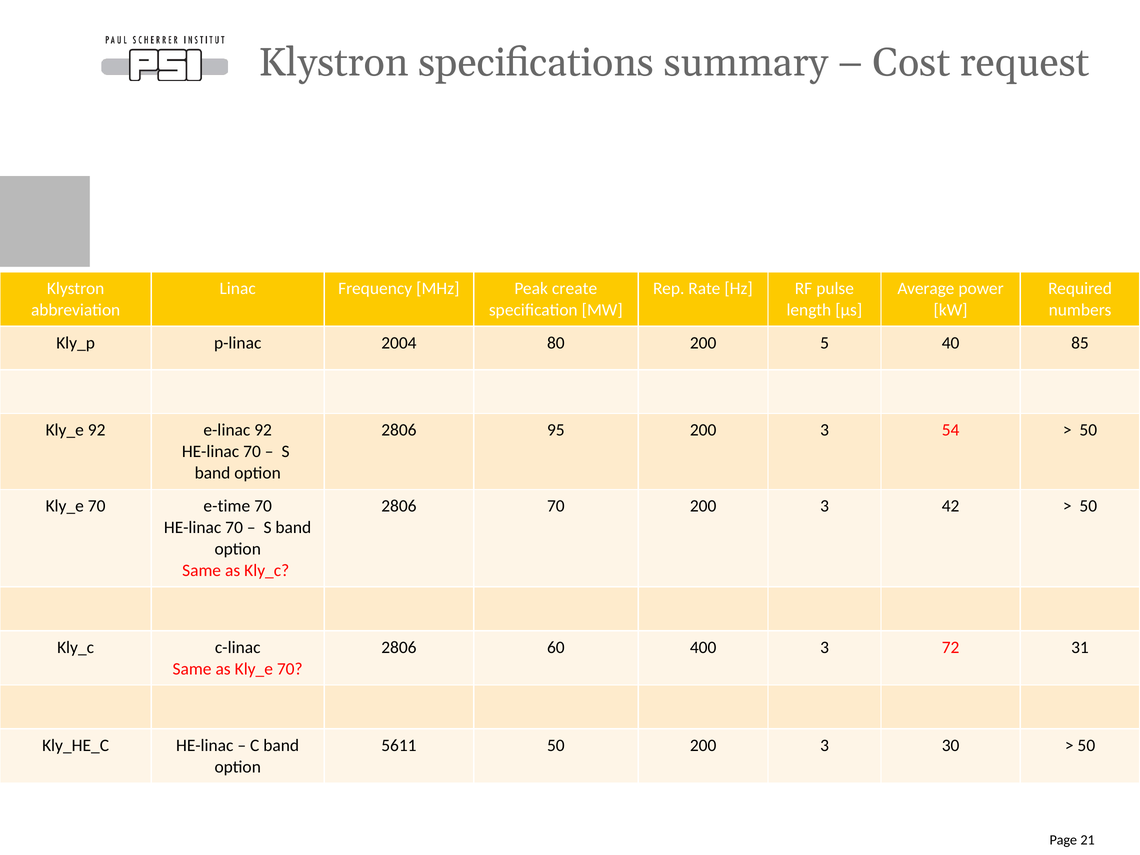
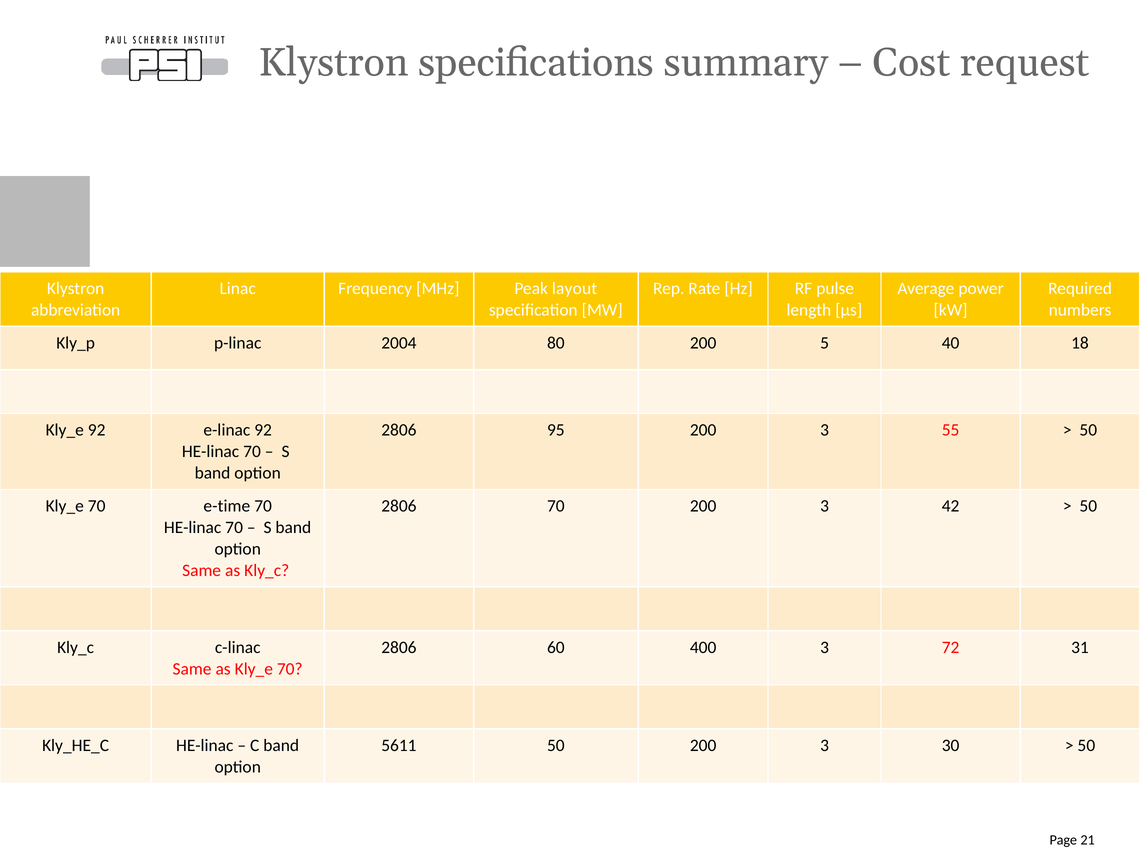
create: create -> layout
85: 85 -> 18
54: 54 -> 55
